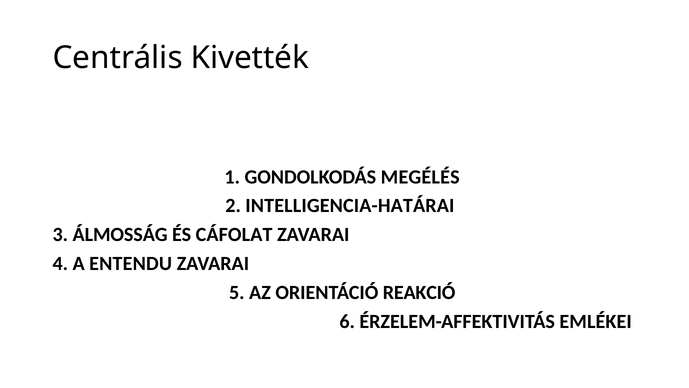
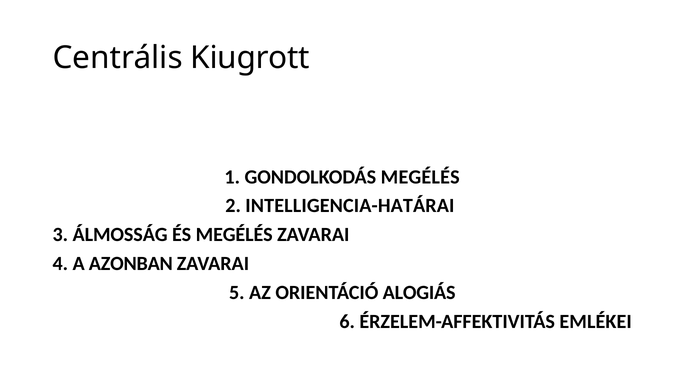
Kivették: Kivették -> Kiugrott
ÉS CÁFOLAT: CÁFOLAT -> MEGÉLÉS
ENTENDU: ENTENDU -> AZONBAN
REAKCIÓ: REAKCIÓ -> ALOGIÁS
